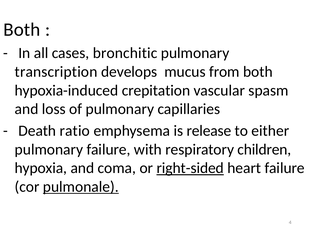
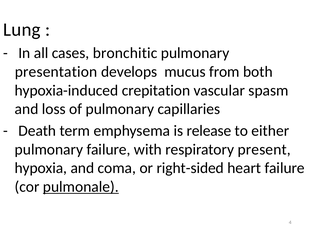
Both at (22, 29): Both -> Lung
transcription: transcription -> presentation
ratio: ratio -> term
children: children -> present
right-sided underline: present -> none
